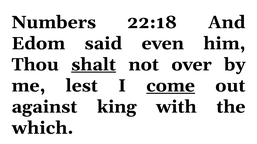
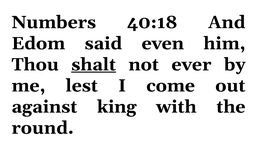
22:18: 22:18 -> 40:18
over: over -> ever
come underline: present -> none
which: which -> round
